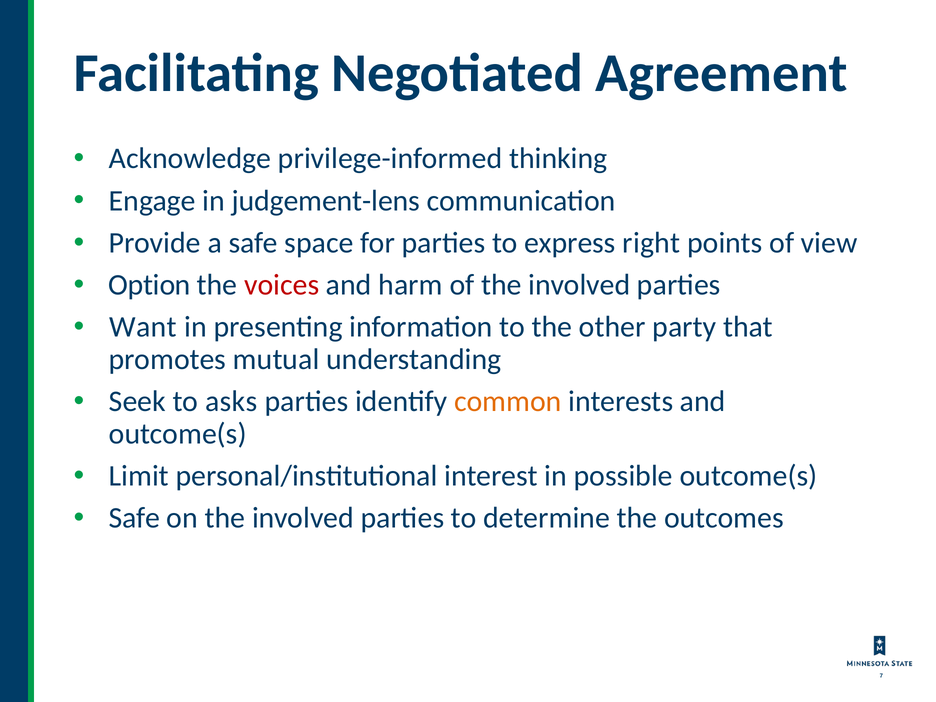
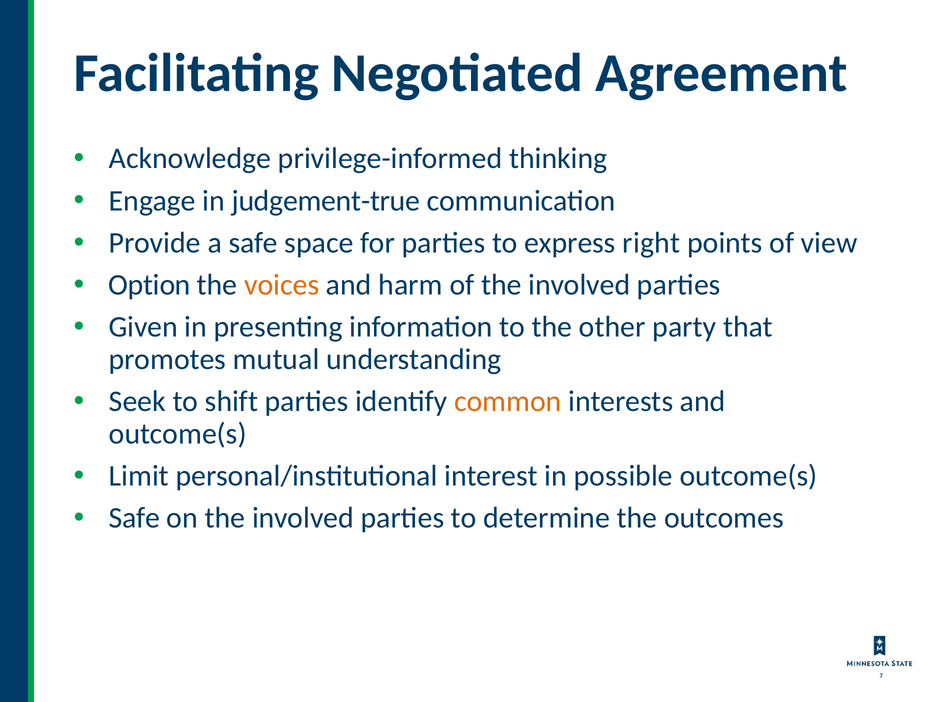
judgement-lens: judgement-lens -> judgement-true
voices colour: red -> orange
Want: Want -> Given
asks: asks -> shift
